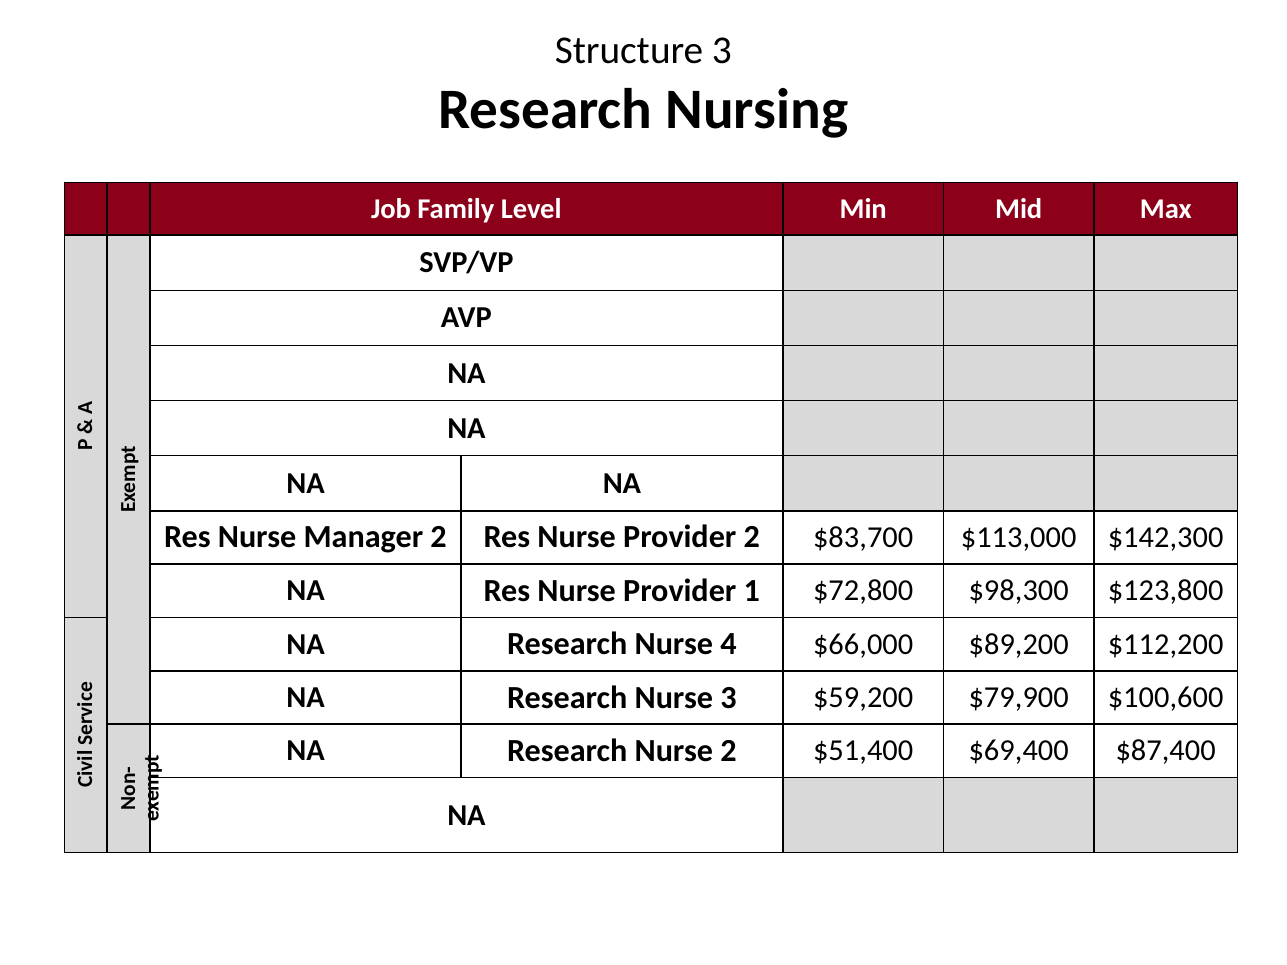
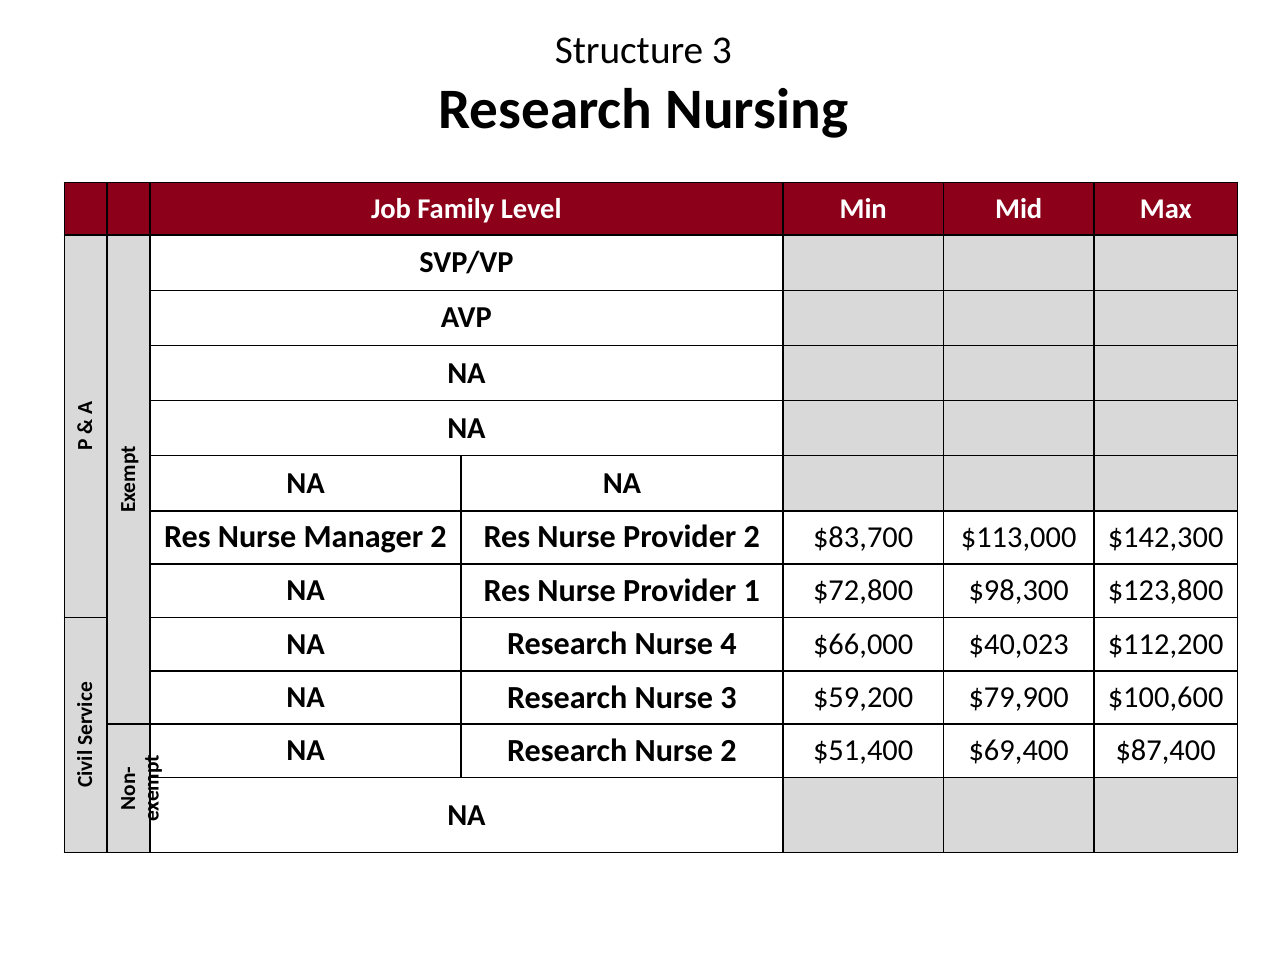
$89,200: $89,200 -> $40,023
